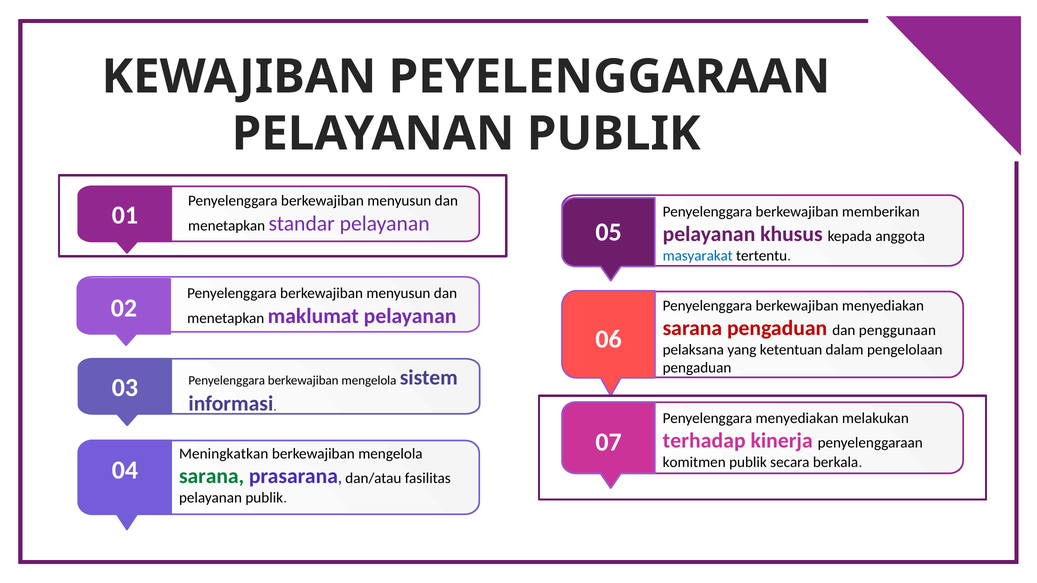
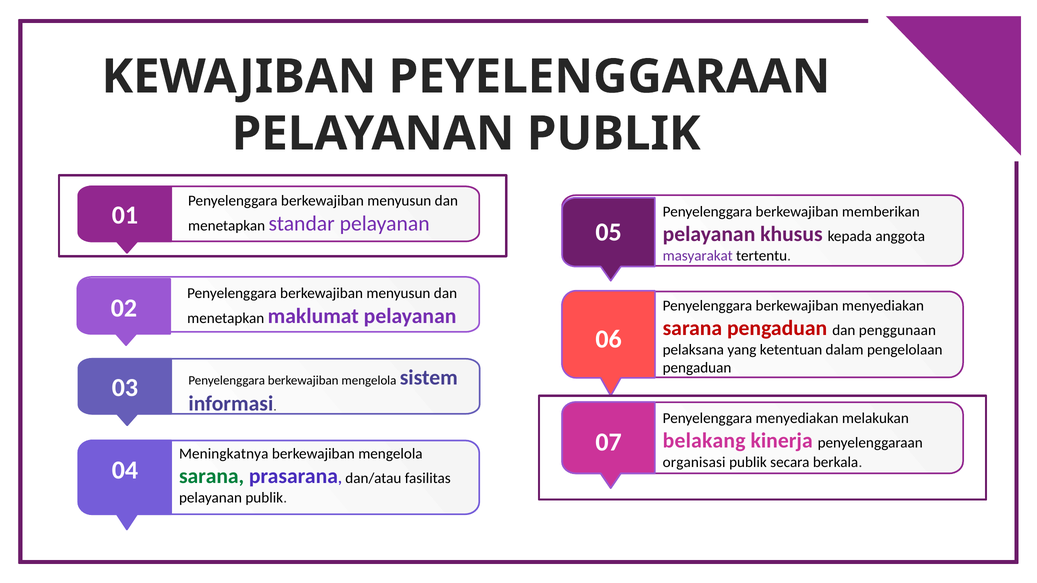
masyarakat colour: blue -> purple
terhadap: terhadap -> belakang
Meningkatkan: Meningkatkan -> Meningkatnya
komitmen: komitmen -> organisasi
